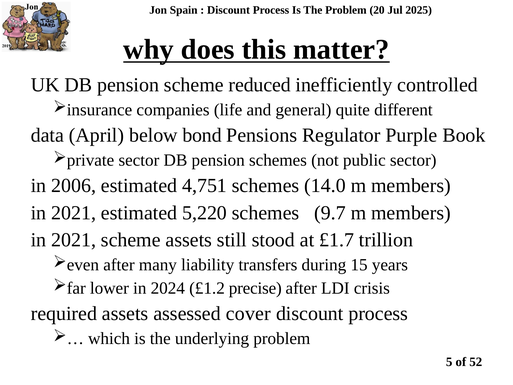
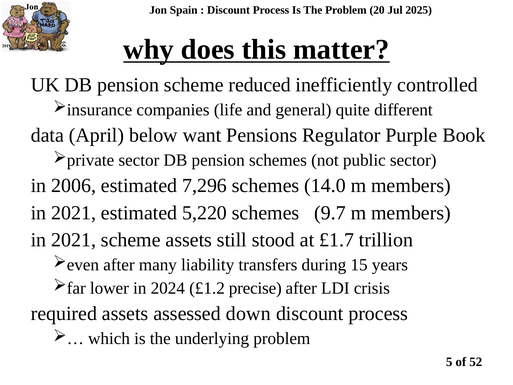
bond: bond -> want
4,751: 4,751 -> 7,296
cover: cover -> down
